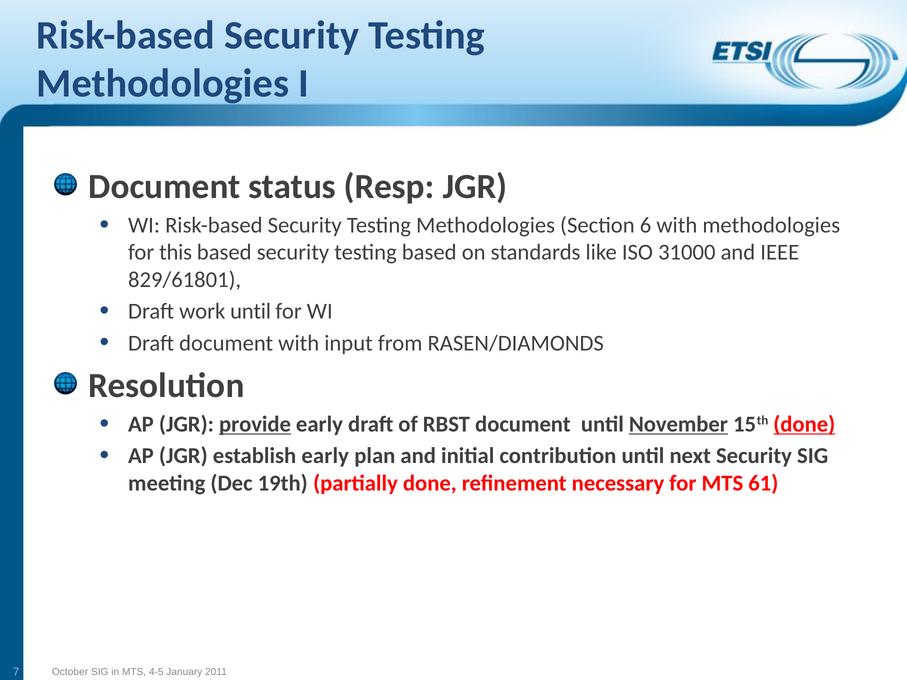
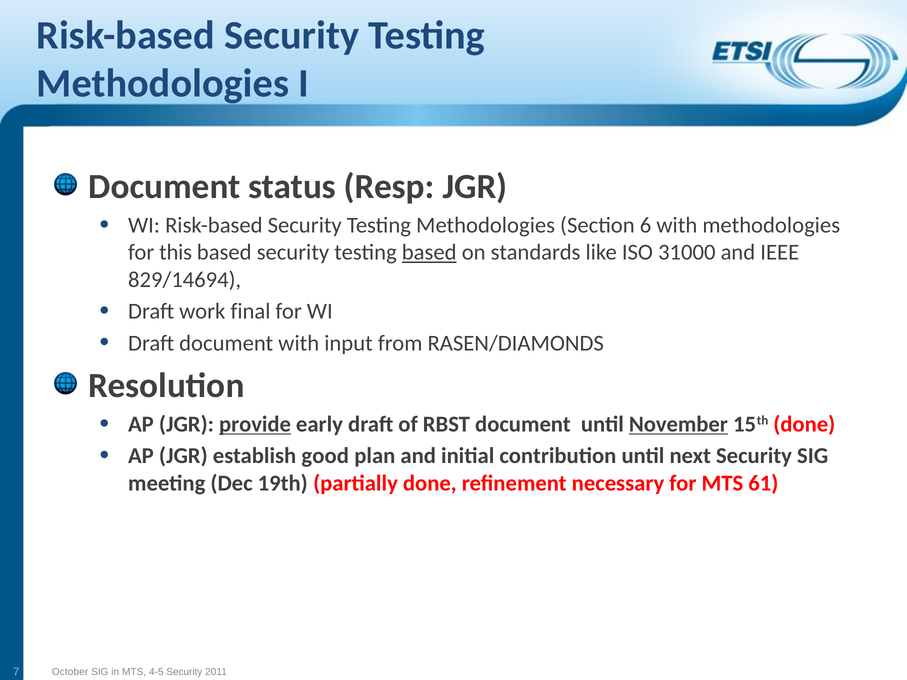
based at (429, 253) underline: none -> present
829/61801: 829/61801 -> 829/14694
work until: until -> final
done at (804, 424) underline: present -> none
establish early: early -> good
4-5 January: January -> Security
